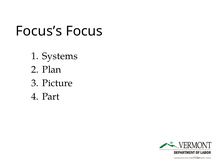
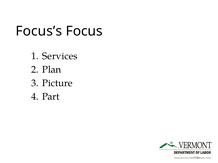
Systems: Systems -> Services
